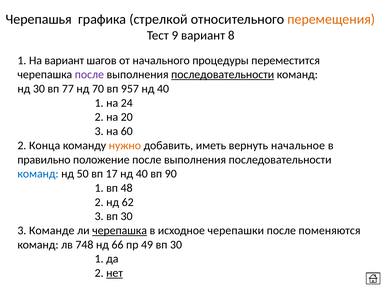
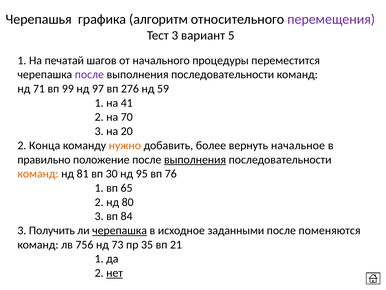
стрелкой: стрелкой -> алгоритм
перемещения colour: orange -> purple
Тест 9: 9 -> 3
8: 8 -> 5
На вариант: вариант -> печатай
последовательности at (223, 74) underline: present -> none
нд 30: 30 -> 71
77: 77 -> 99
70: 70 -> 97
957: 957 -> 276
40 at (163, 89): 40 -> 59
24: 24 -> 41
20: 20 -> 70
60: 60 -> 20
иметь: иметь -> более
выполнения at (195, 159) underline: none -> present
команд at (38, 173) colour: blue -> orange
50: 50 -> 81
17: 17 -> 30
40 at (142, 173): 40 -> 95
90: 90 -> 76
48: 48 -> 65
62: 62 -> 80
3 вп 30: 30 -> 84
Команде: Команде -> Получить
черепашки: черепашки -> заданными
748: 748 -> 756
66: 66 -> 73
49: 49 -> 35
30 at (176, 244): 30 -> 21
